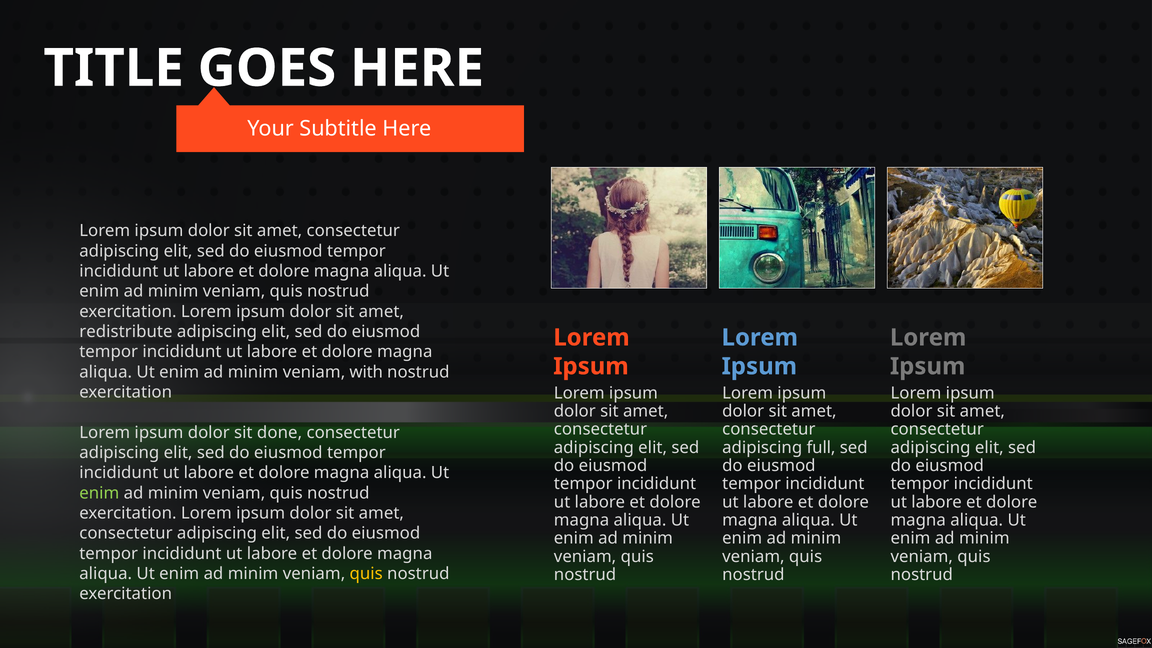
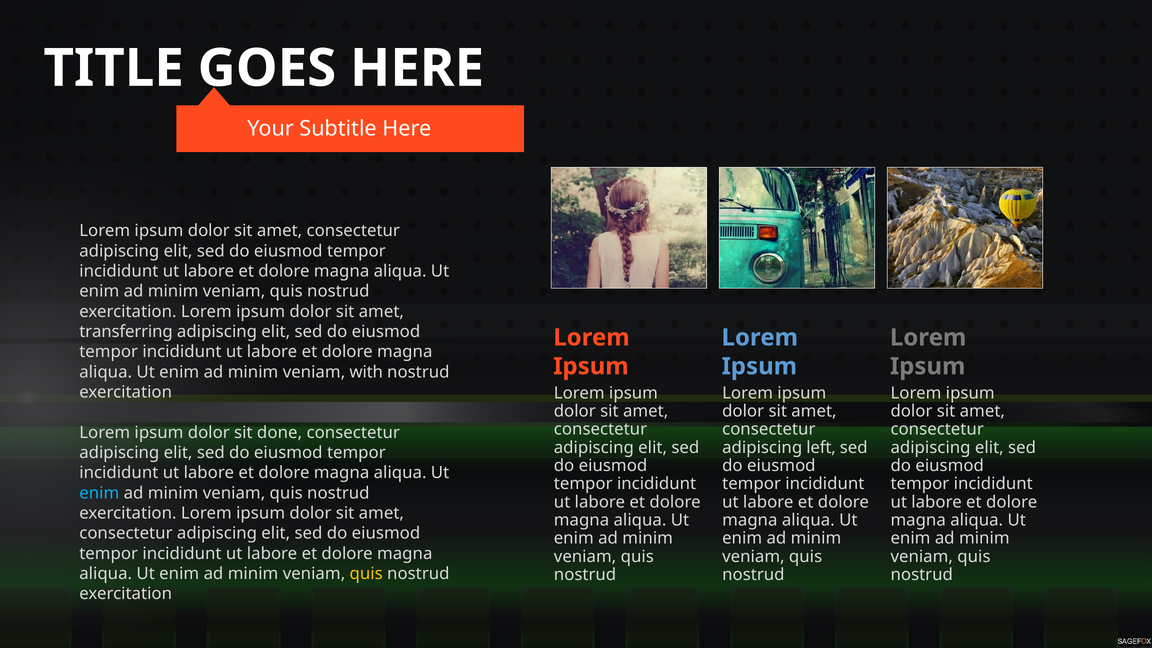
redistribute: redistribute -> transferring
full: full -> left
enim at (99, 493) colour: light green -> light blue
